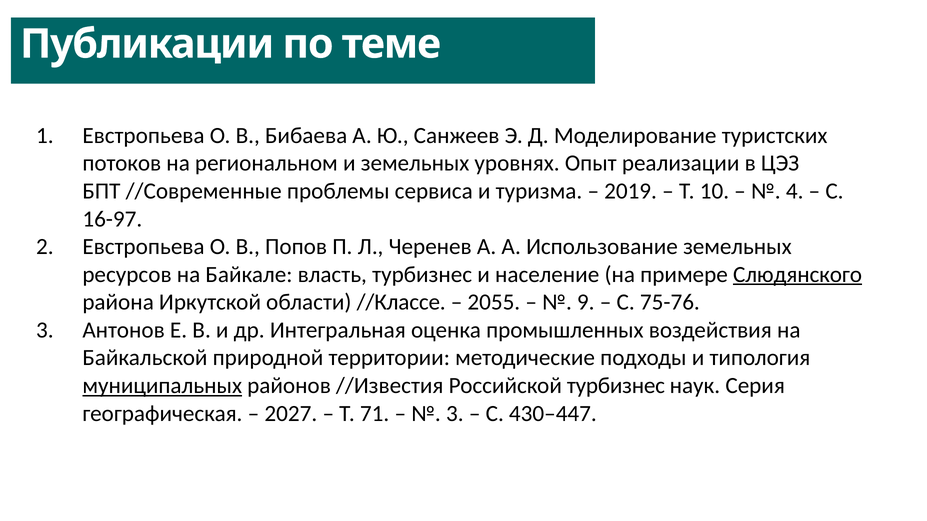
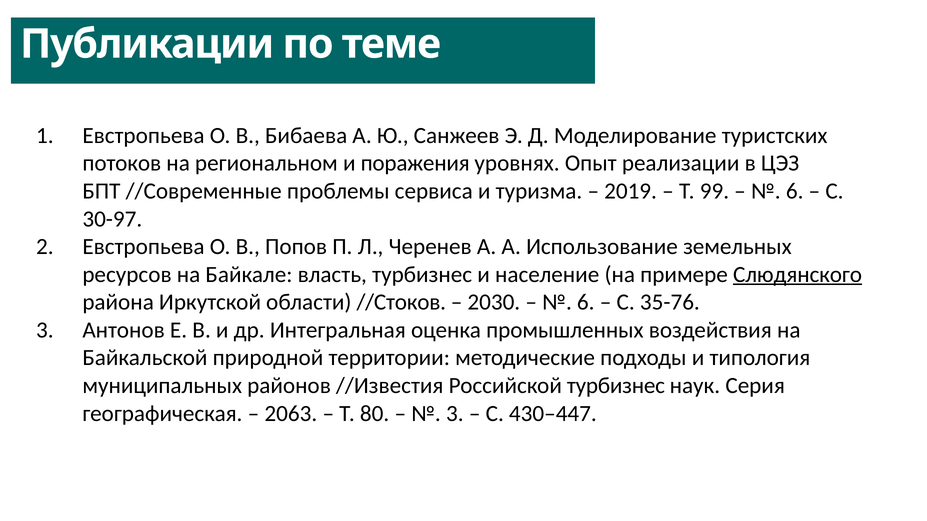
и земельных: земельных -> поражения
10: 10 -> 99
4 at (795, 191): 4 -> 6
16-97: 16-97 -> 30-97
//Классе: //Классе -> //Стоков
2055: 2055 -> 2030
9 at (586, 303): 9 -> 6
75-76: 75-76 -> 35-76
муниципальных underline: present -> none
2027: 2027 -> 2063
71: 71 -> 80
